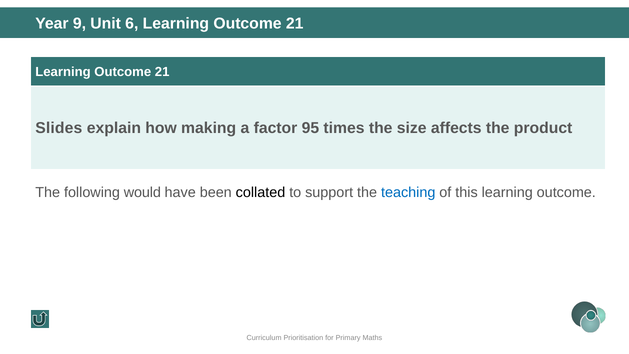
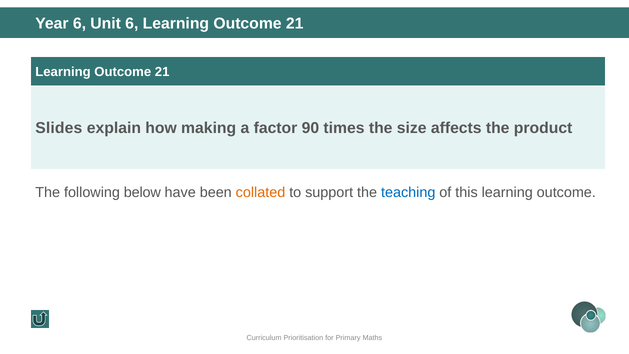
Year 9: 9 -> 6
95: 95 -> 90
would: would -> below
collated colour: black -> orange
